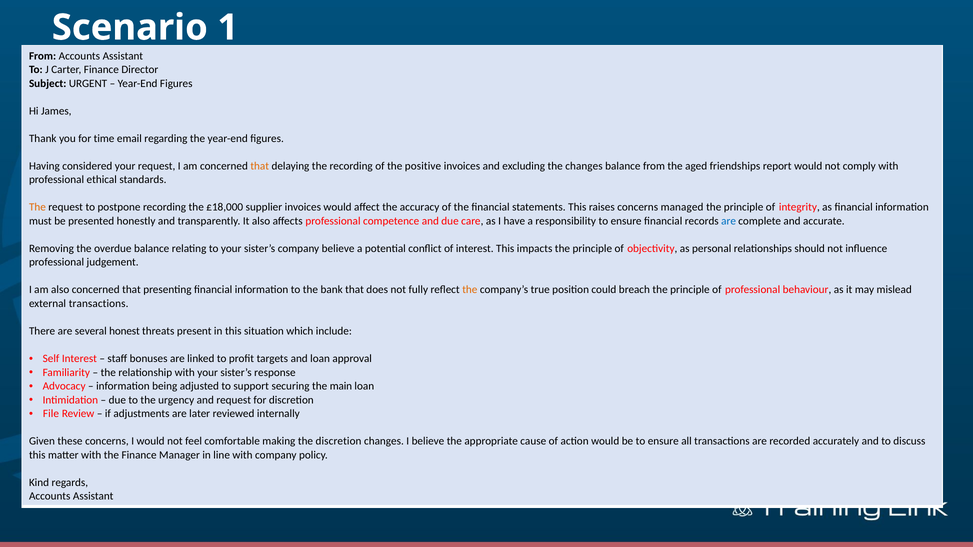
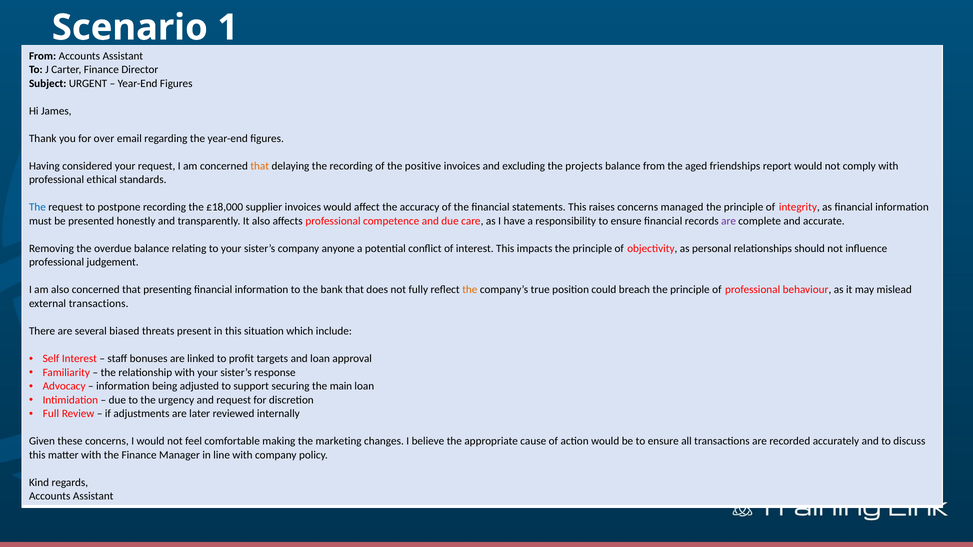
time: time -> over
the changes: changes -> projects
The at (37, 207) colour: orange -> blue
are at (729, 221) colour: blue -> purple
company believe: believe -> anyone
honest: honest -> biased
File: File -> Full
the discretion: discretion -> marketing
